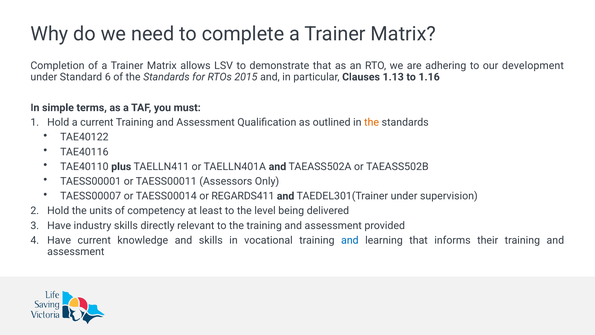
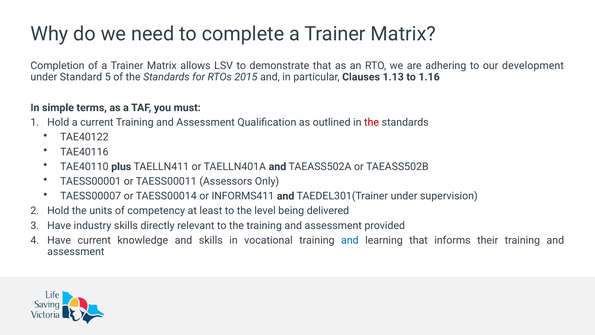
6: 6 -> 5
the at (372, 122) colour: orange -> red
REGARDS411: REGARDS411 -> INFORMS411
